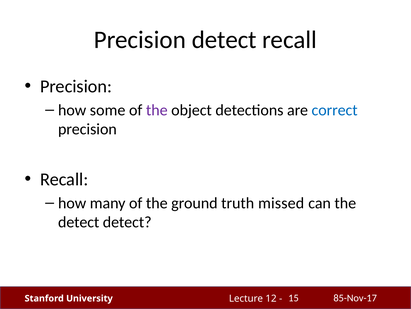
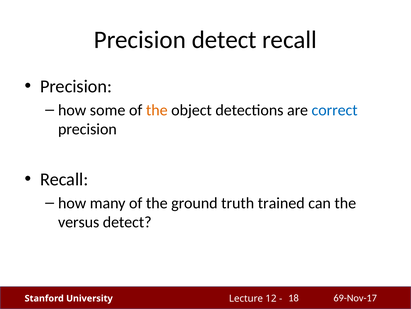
the at (157, 110) colour: purple -> orange
missed: missed -> trained
detect at (79, 222): detect -> versus
85-Nov-17: 85-Nov-17 -> 69-Nov-17
15: 15 -> 18
